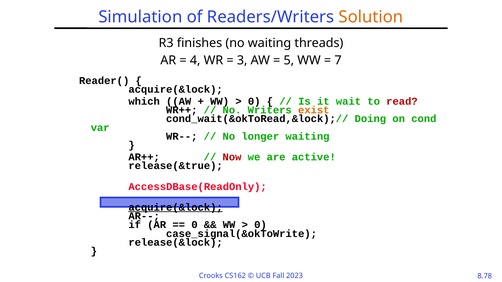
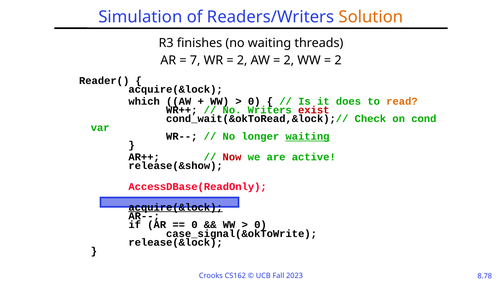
4: 4 -> 7
3 at (242, 60): 3 -> 2
5 at (289, 60): 5 -> 2
7 at (338, 60): 7 -> 2
wait: wait -> does
read colour: red -> orange
exist colour: orange -> red
Doing: Doing -> Check
waiting at (307, 137) underline: none -> present
release(&true: release(&true -> release(&show
